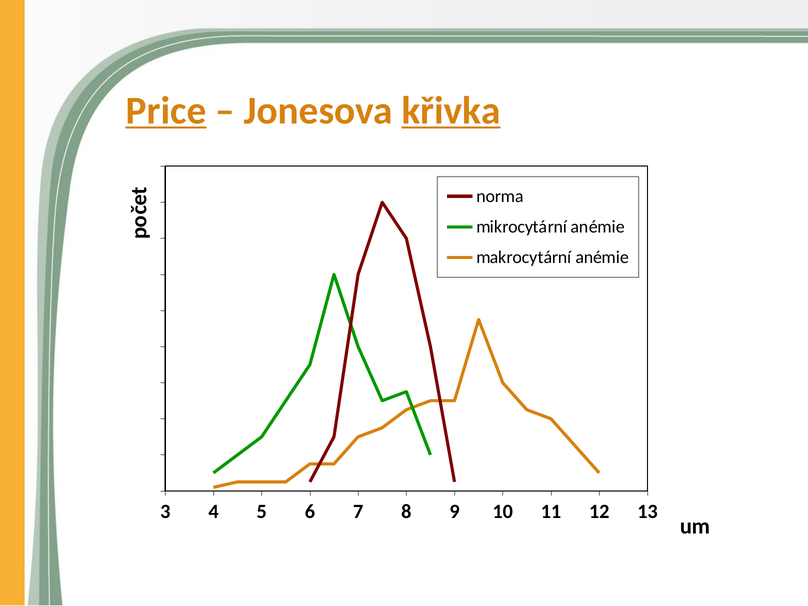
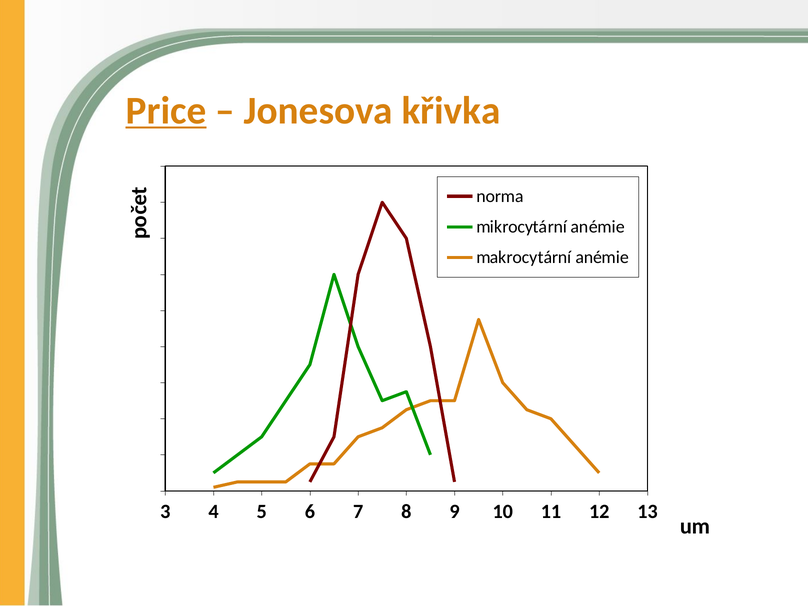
křivka underline: present -> none
